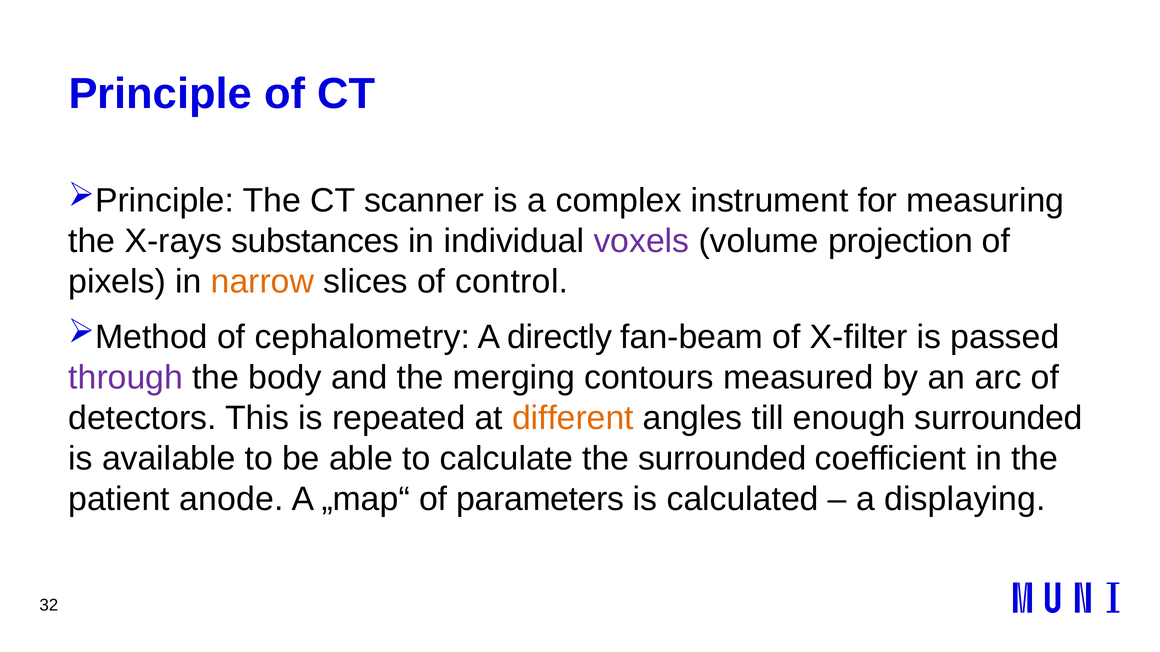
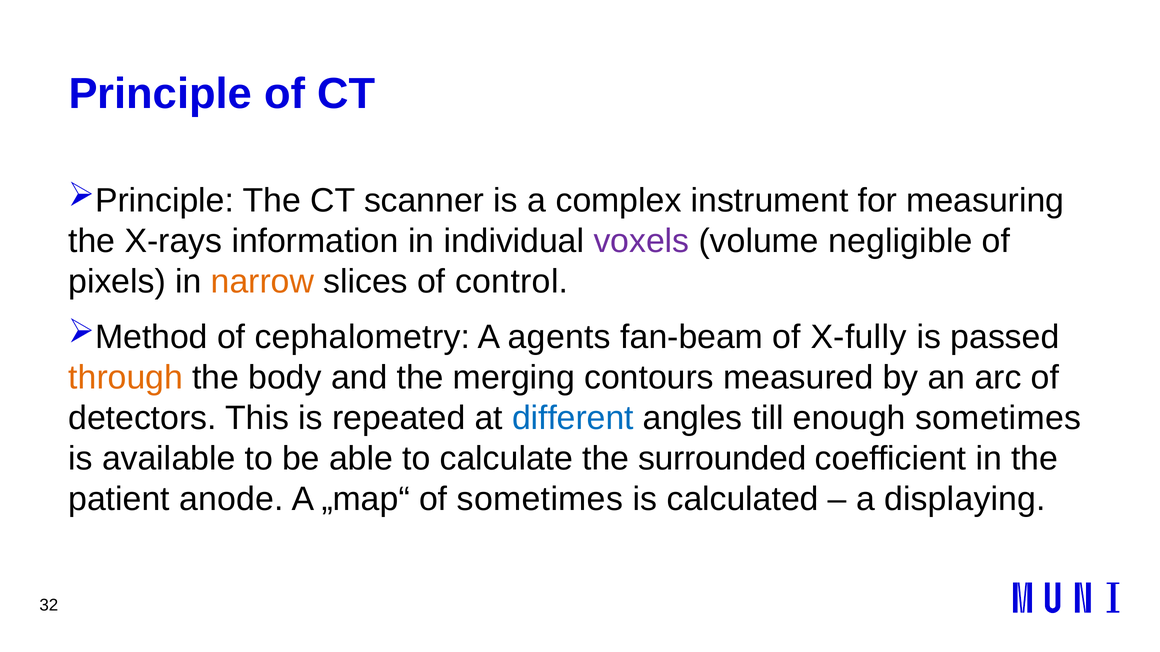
substances: substances -> information
projection: projection -> negligible
directly: directly -> agents
X-filter: X-filter -> X-fully
through colour: purple -> orange
different colour: orange -> blue
enough surrounded: surrounded -> sometimes
of parameters: parameters -> sometimes
